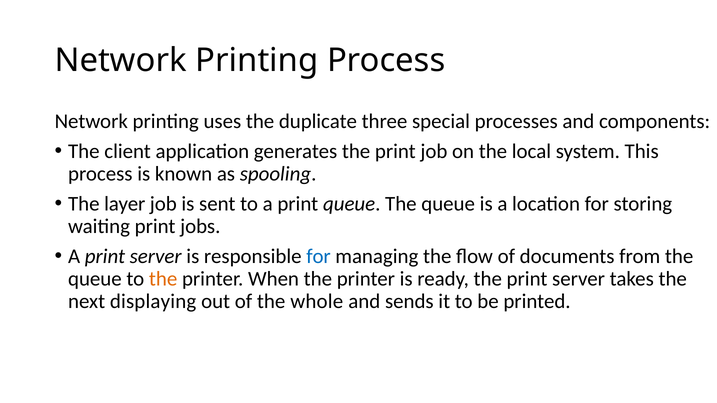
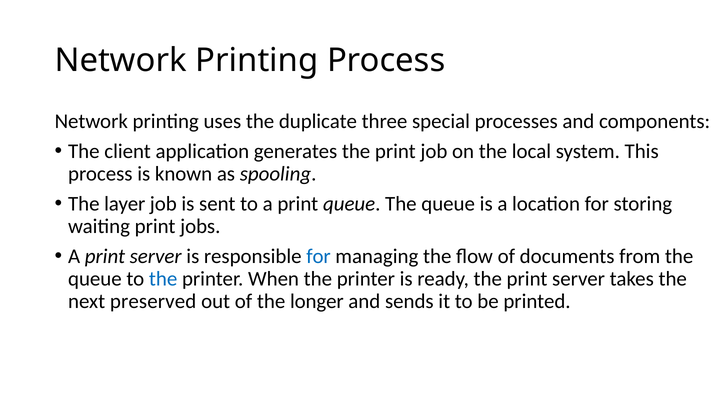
the at (163, 279) colour: orange -> blue
displaying: displaying -> preserved
whole: whole -> longer
